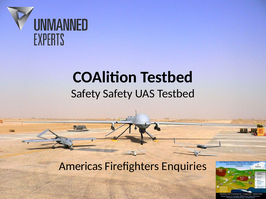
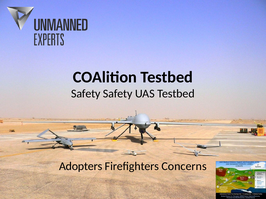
Americas: Americas -> Adopters
Enquiries: Enquiries -> Concerns
